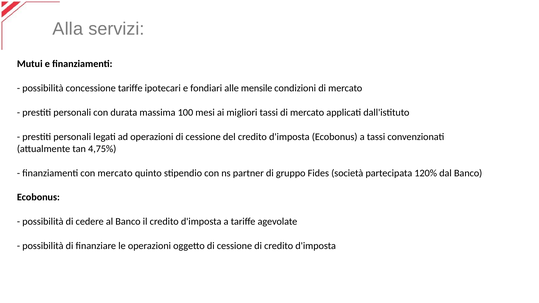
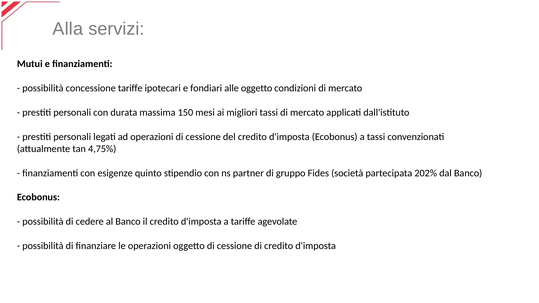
alle mensile: mensile -> oggetto
100: 100 -> 150
con mercato: mercato -> esigenze
120%: 120% -> 202%
